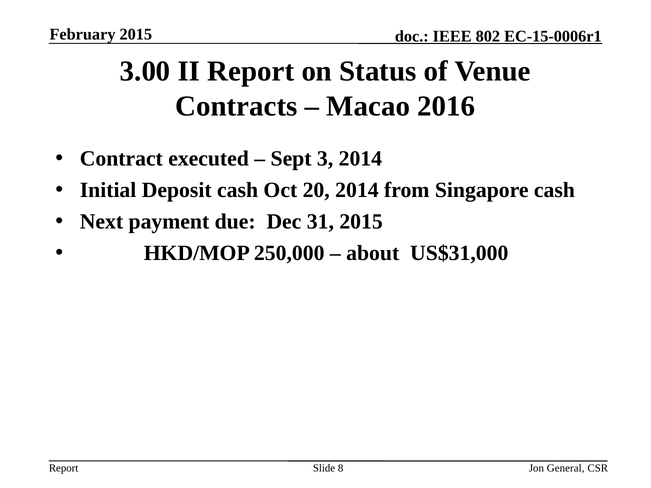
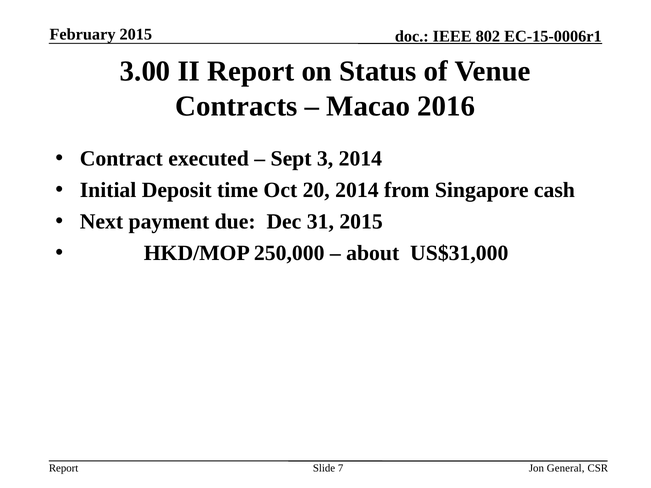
Deposit cash: cash -> time
8: 8 -> 7
